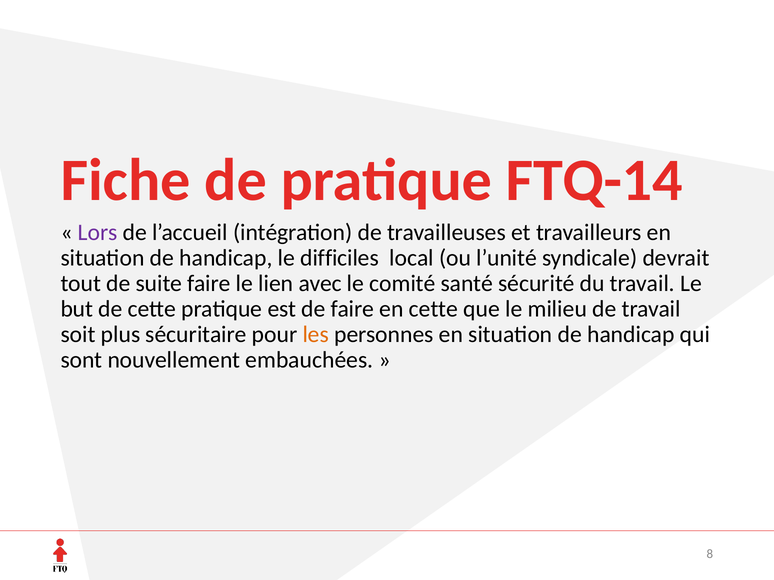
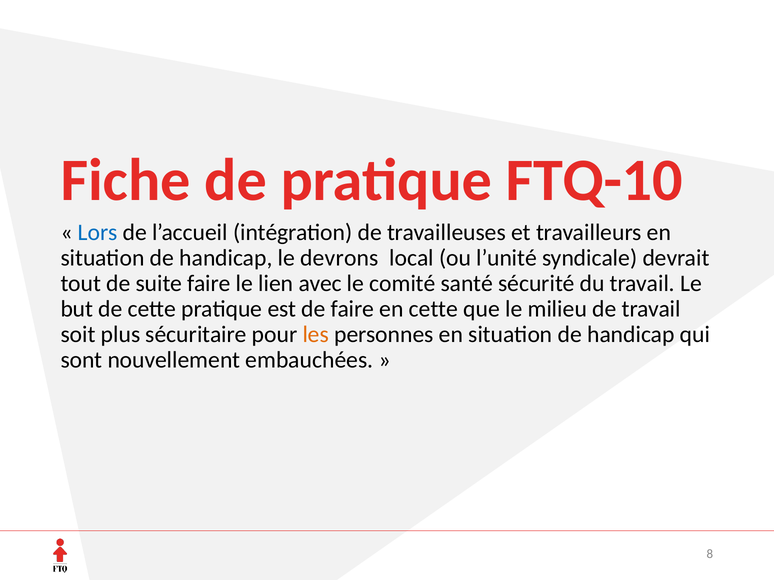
FTQ-14: FTQ-14 -> FTQ-10
Lors colour: purple -> blue
difficiles: difficiles -> devrons
